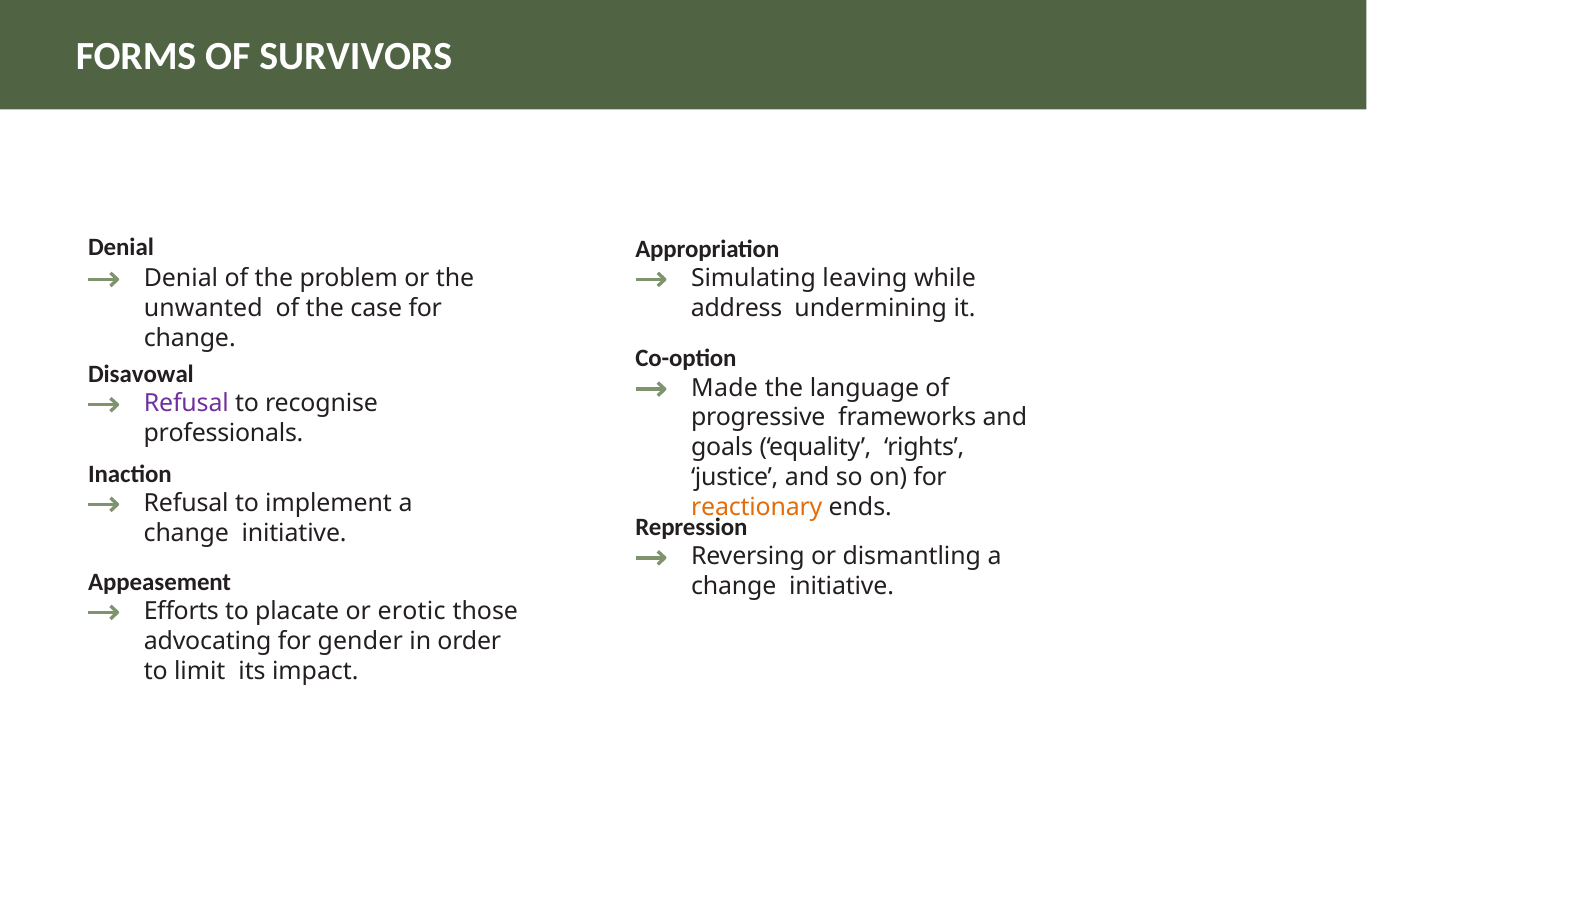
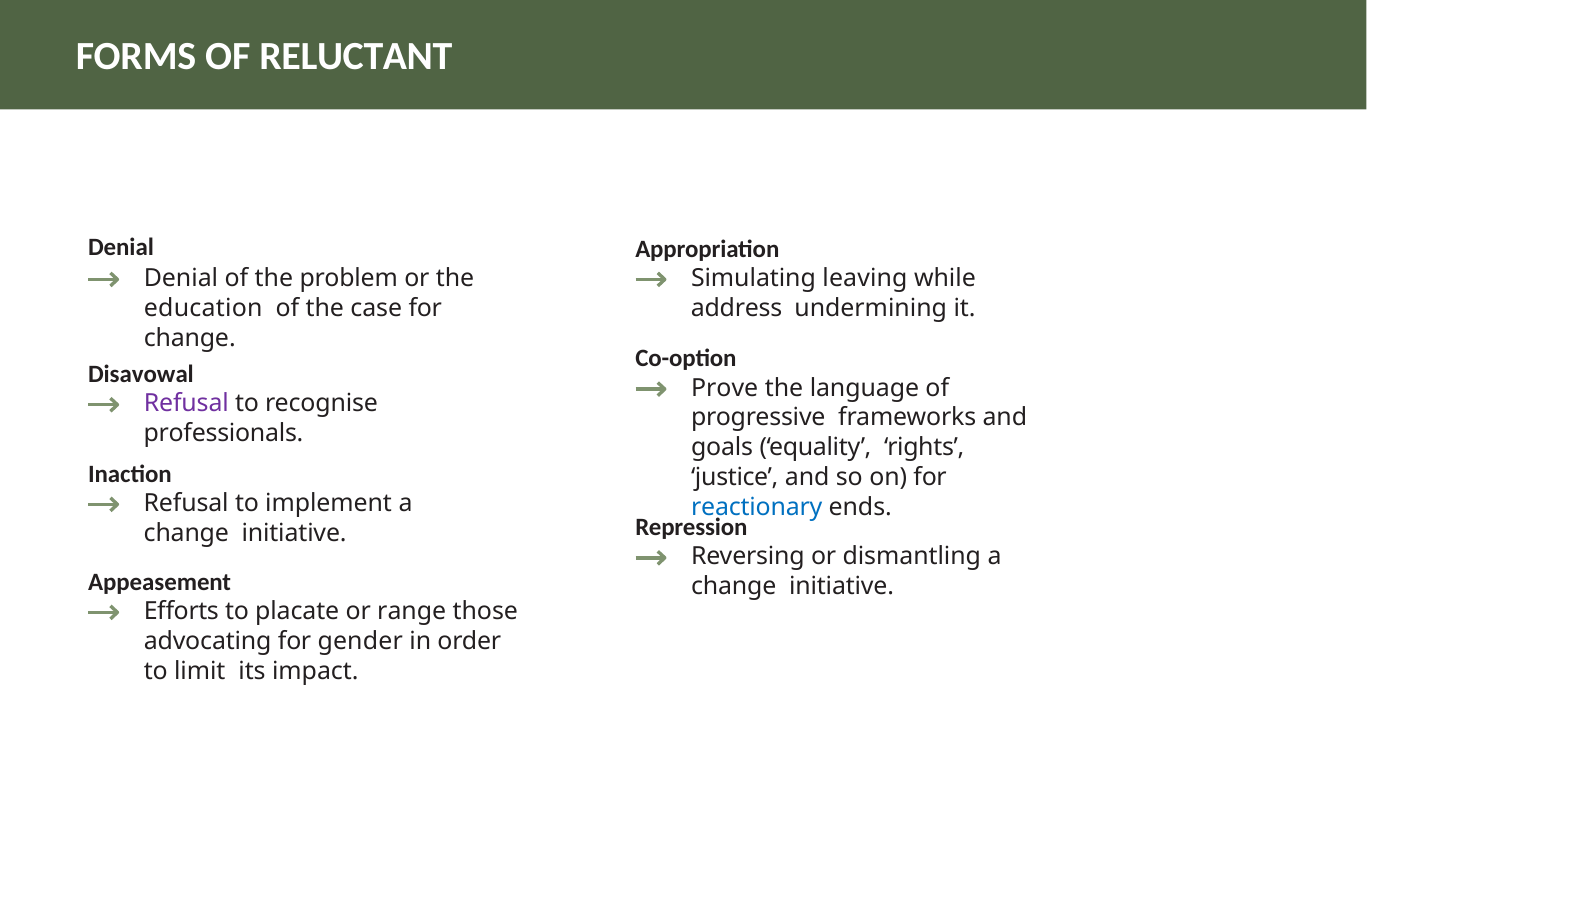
SURVIVORS: SURVIVORS -> RELUCTANT
unwanted: unwanted -> education
Made: Made -> Prove
reactionary colour: orange -> blue
erotic: erotic -> range
